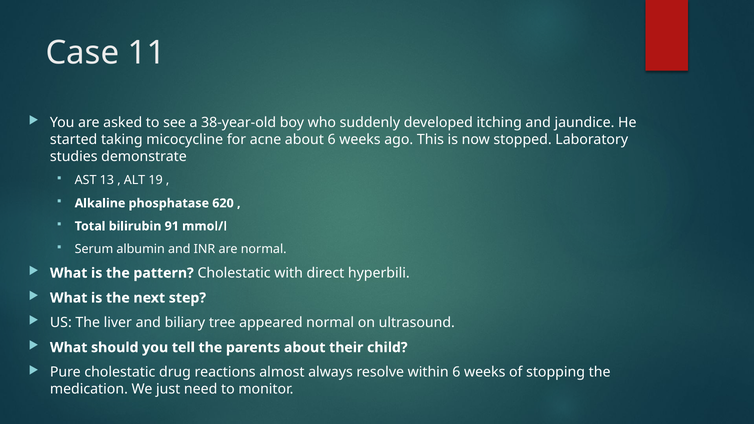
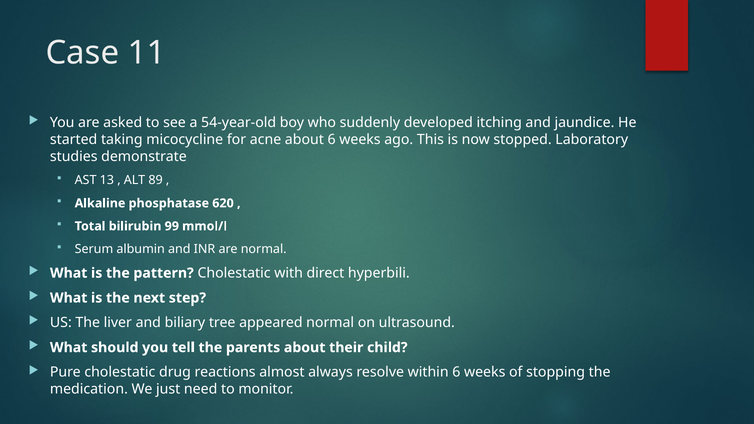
38-year-old: 38-year-old -> 54-year-old
19: 19 -> 89
91: 91 -> 99
